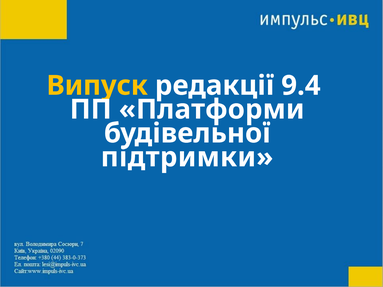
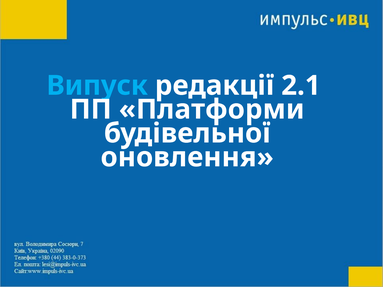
Випуск colour: yellow -> light blue
9.4: 9.4 -> 2.1
підтримки: підтримки -> оновлення
